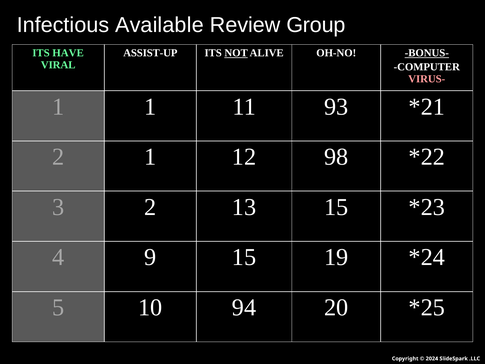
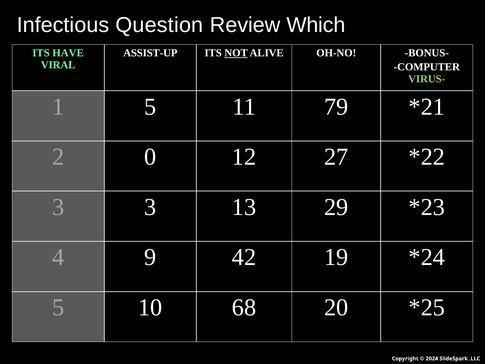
Available: Available -> Question
Group: Group -> Which
BONUS- underline: present -> none
VIRUS- colour: pink -> light green
1 1: 1 -> 5
93: 93 -> 79
2 1: 1 -> 0
98: 98 -> 27
3 2: 2 -> 3
13 15: 15 -> 29
9 15: 15 -> 42
94: 94 -> 68
